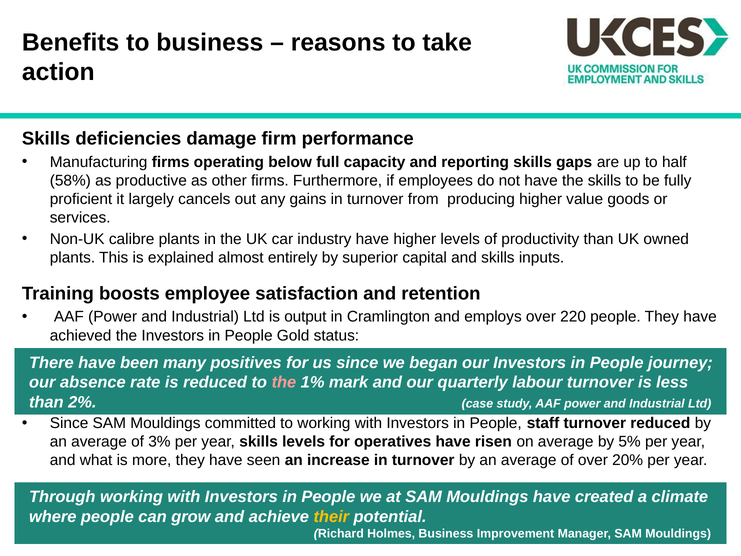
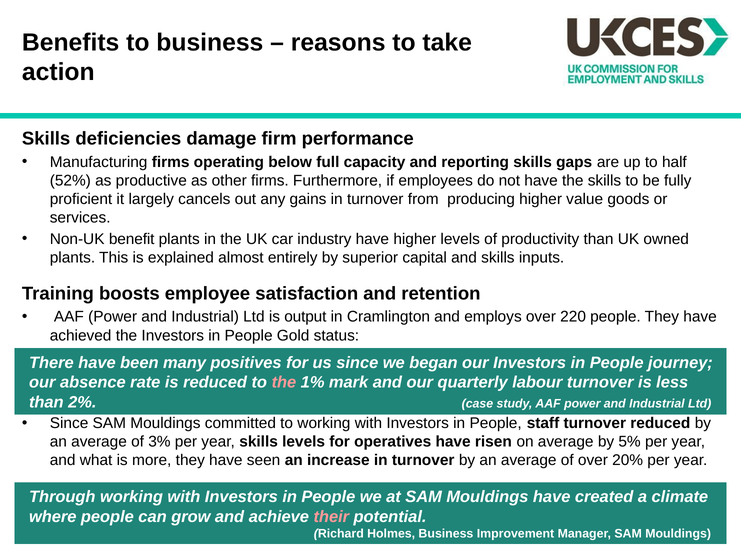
58%: 58% -> 52%
calibre: calibre -> benefit
their colour: yellow -> pink
